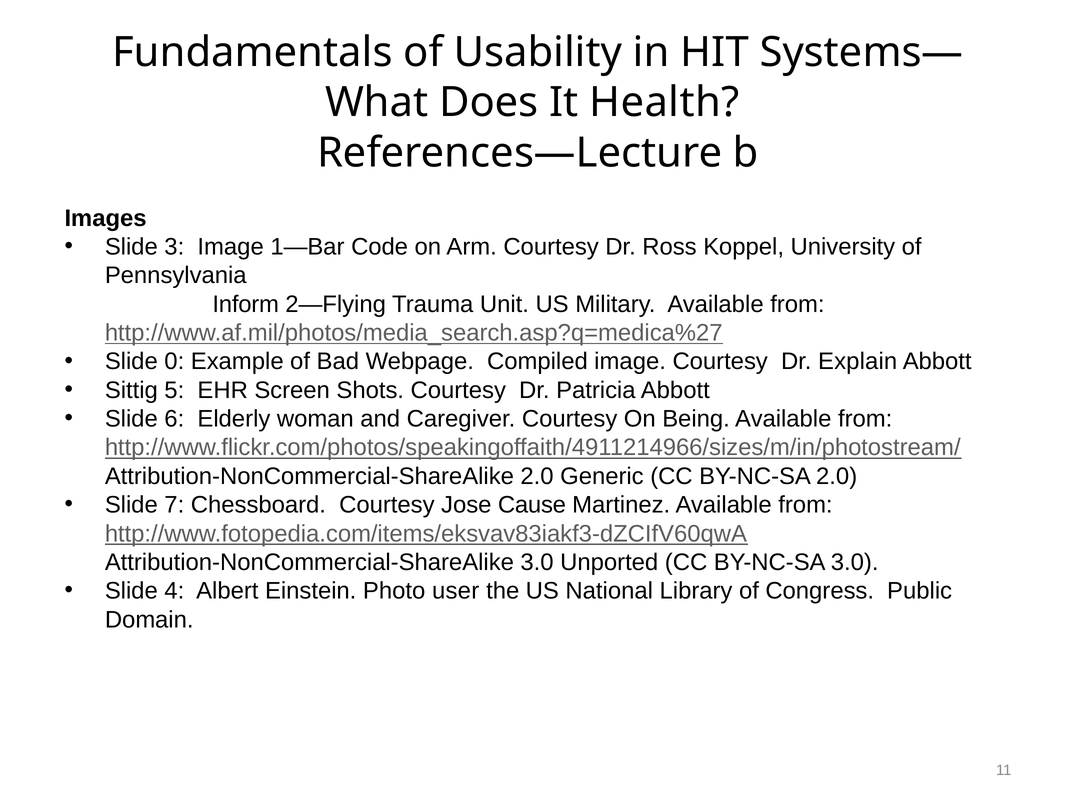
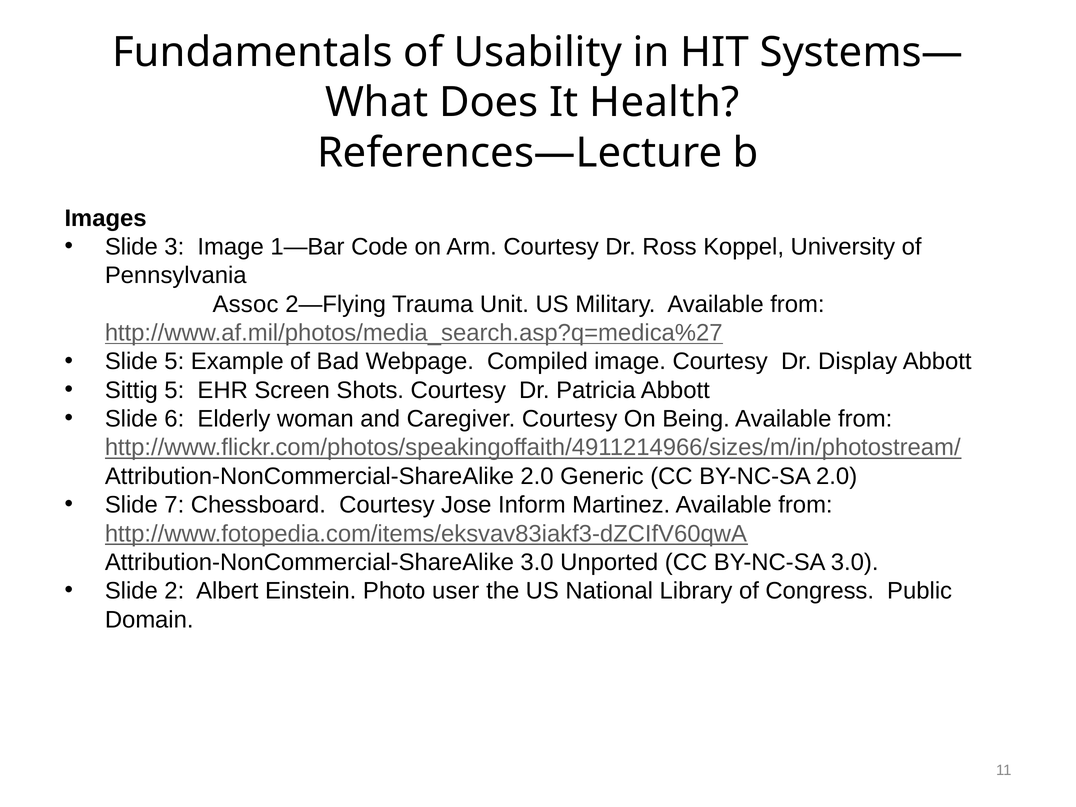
Inform: Inform -> Assoc
Slide 0: 0 -> 5
Explain: Explain -> Display
Cause: Cause -> Inform
4: 4 -> 2
